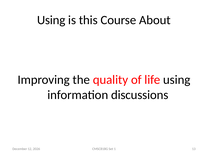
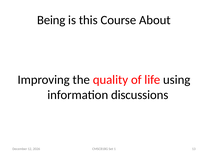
Using at (51, 20): Using -> Being
